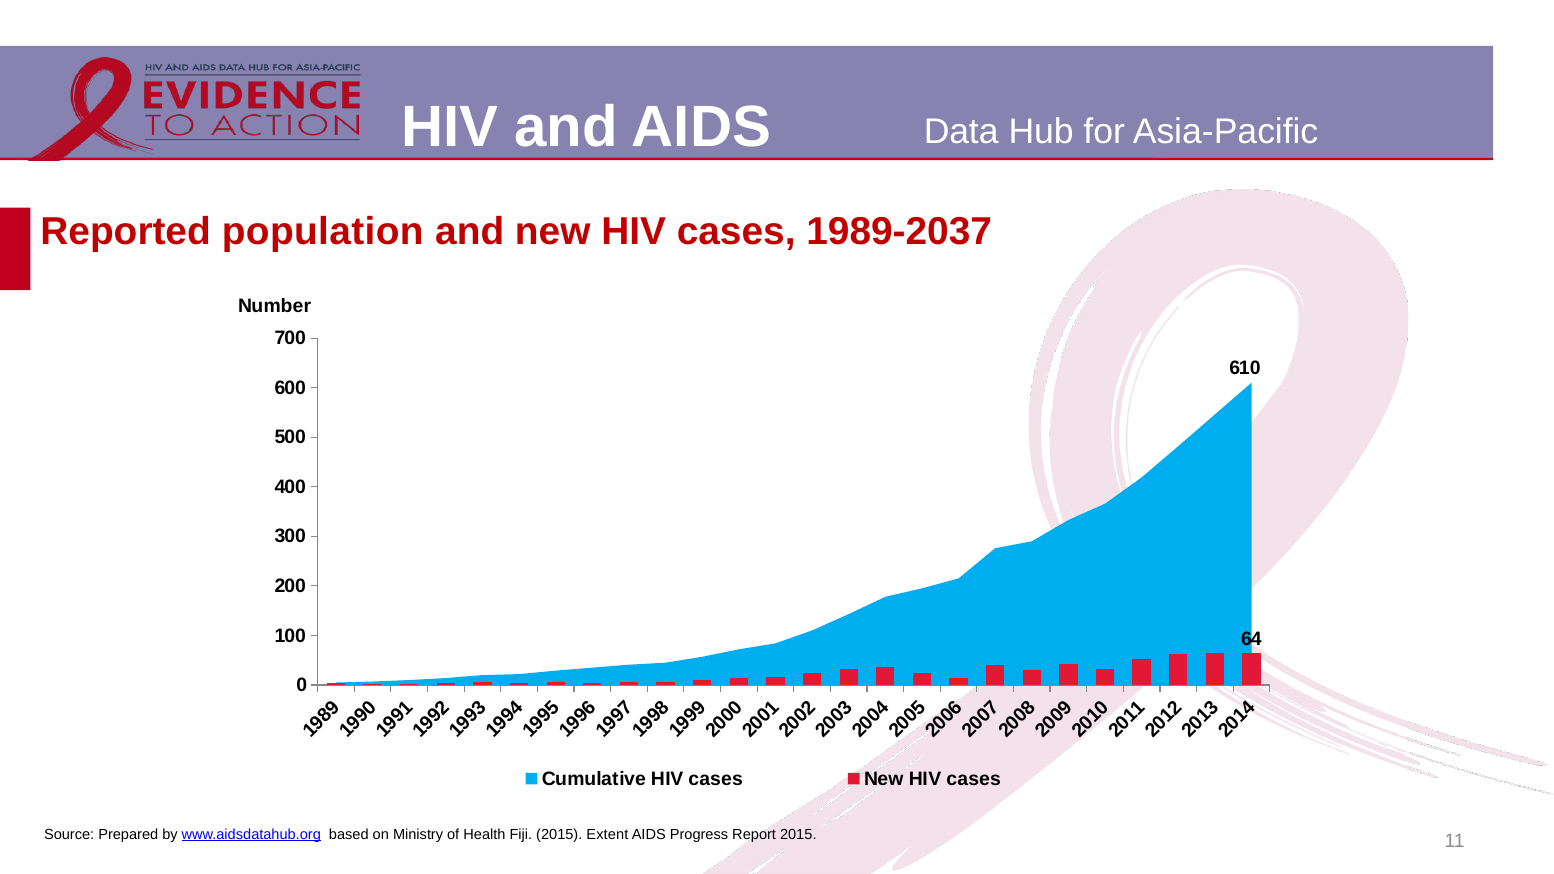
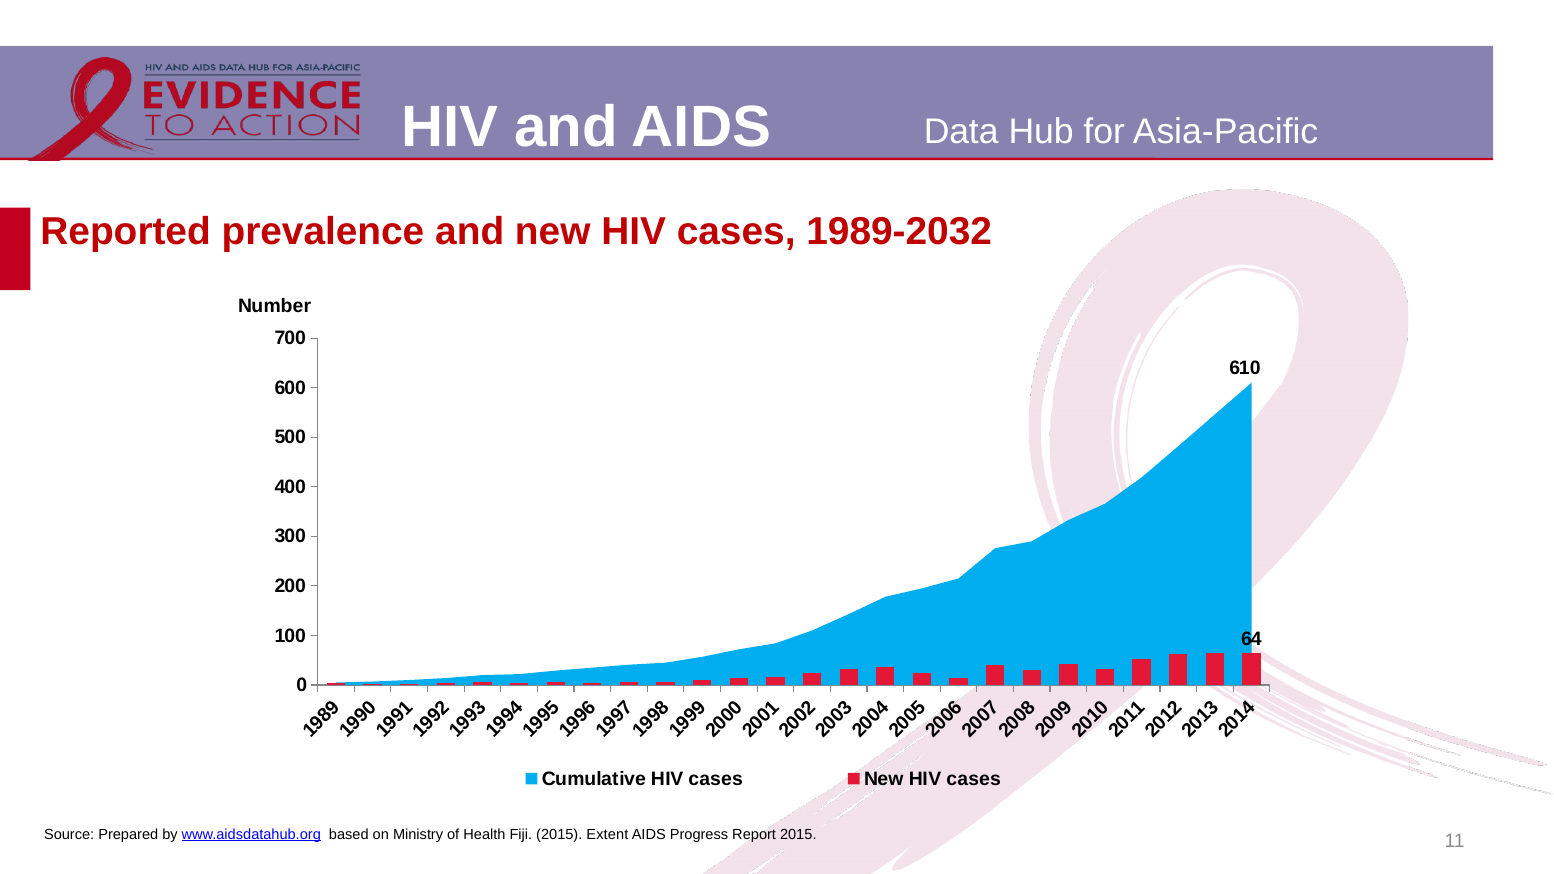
population: population -> prevalence
1989-2037: 1989-2037 -> 1989-2032
